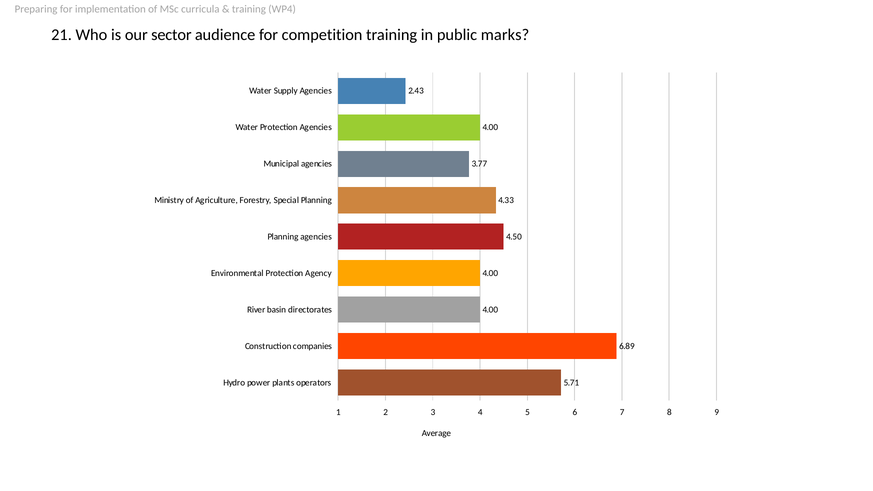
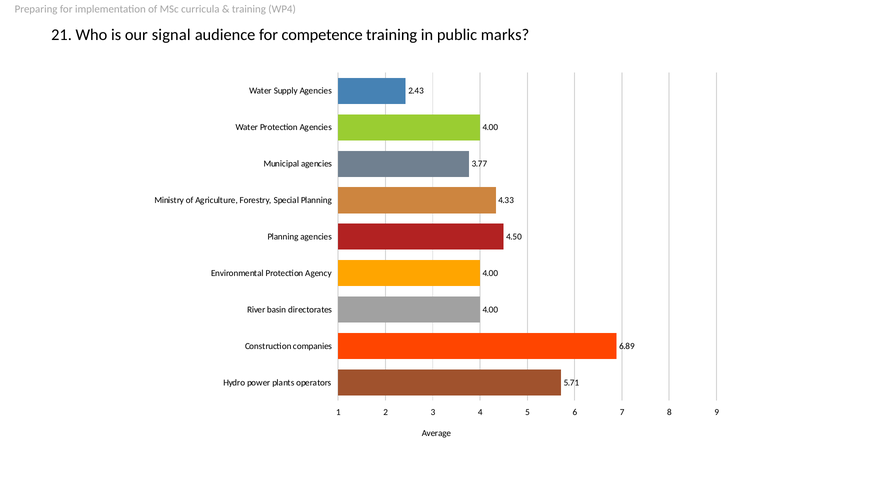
sector: sector -> signal
competition: competition -> competence
